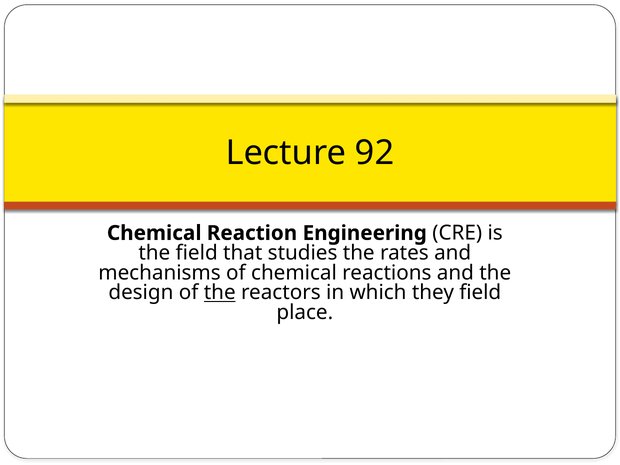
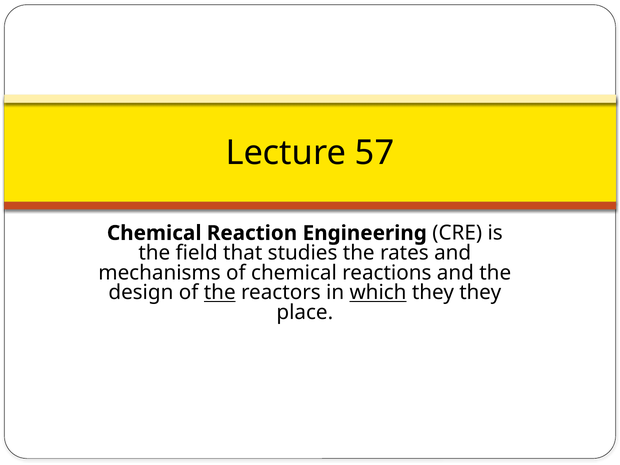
92: 92 -> 57
which underline: none -> present
they field: field -> they
